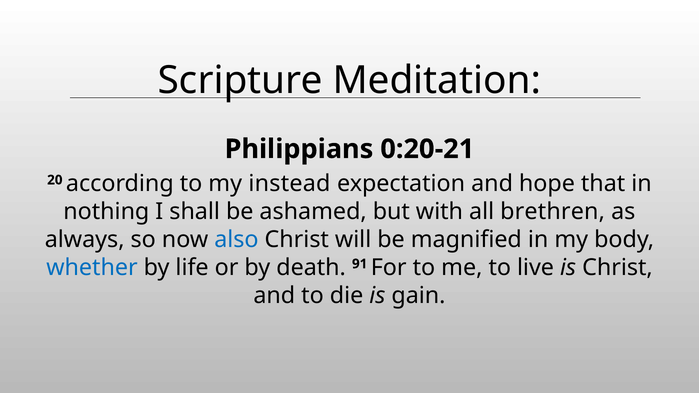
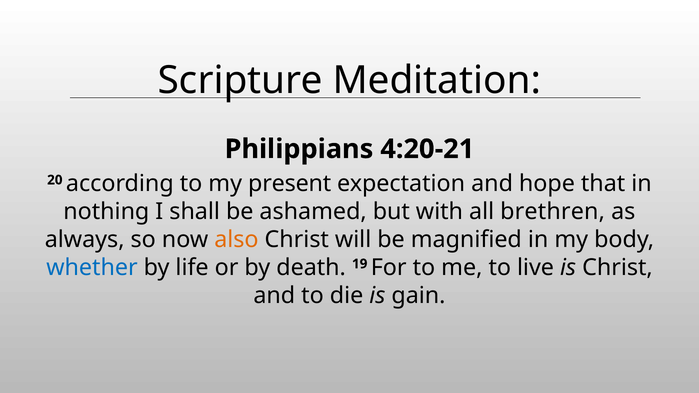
0:20-21: 0:20-21 -> 4:20-21
instead: instead -> present
also colour: blue -> orange
91: 91 -> 19
